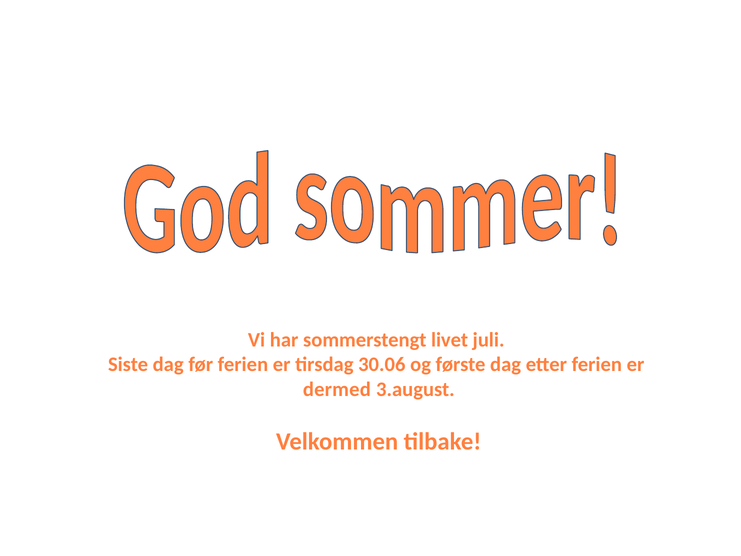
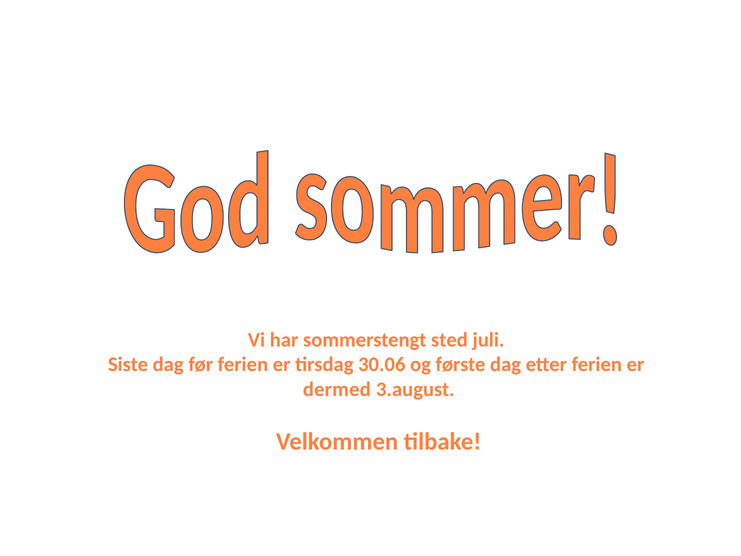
livet: livet -> sted
